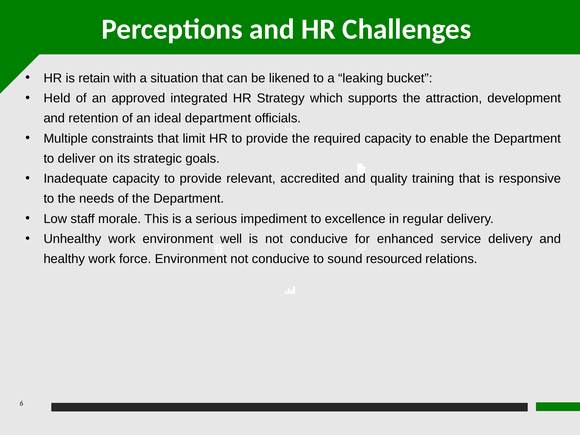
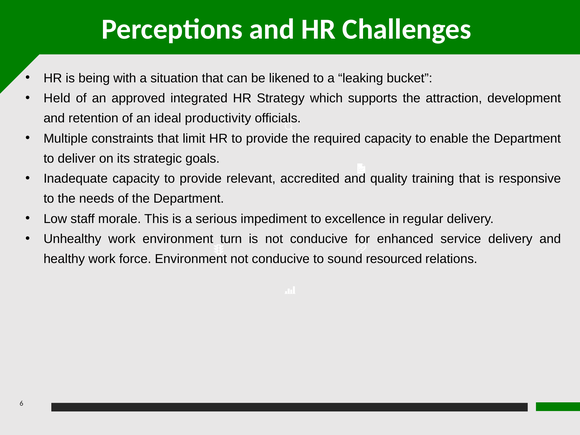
retain: retain -> being
ideal department: department -> productivity
well: well -> turn
